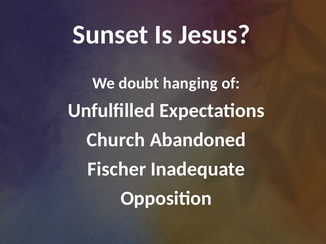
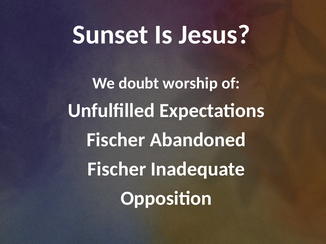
hanging: hanging -> worship
Church at (116, 140): Church -> Fischer
